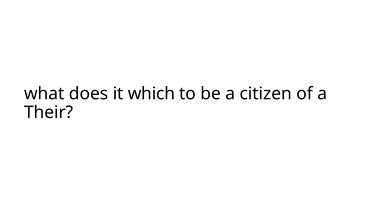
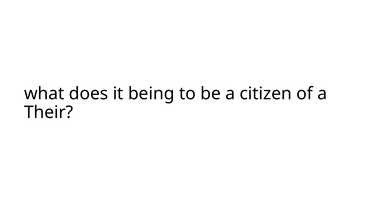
which: which -> being
